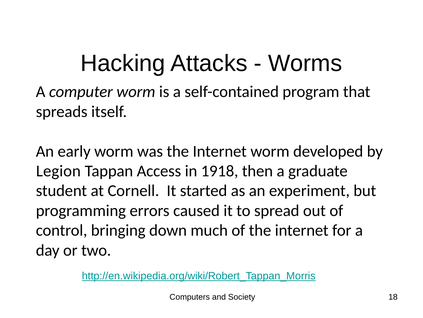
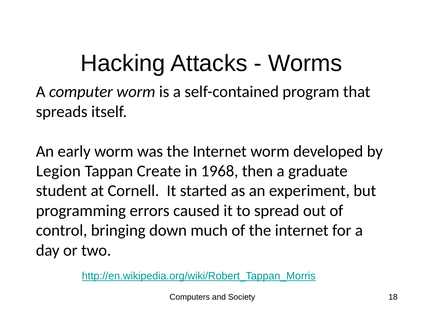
Access: Access -> Create
1918: 1918 -> 1968
